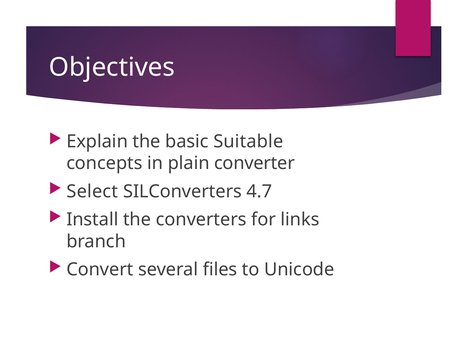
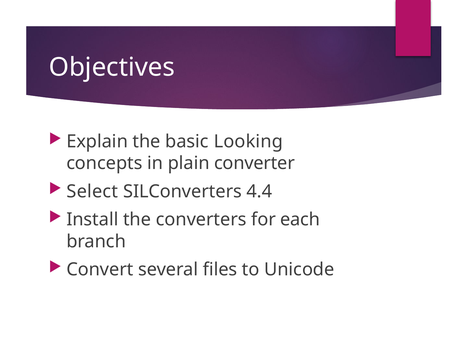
Suitable: Suitable -> Looking
4.7: 4.7 -> 4.4
links: links -> each
